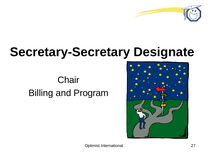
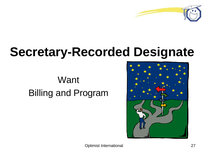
Secretary-Secretary: Secretary-Secretary -> Secretary-Recorded
Chair: Chair -> Want
